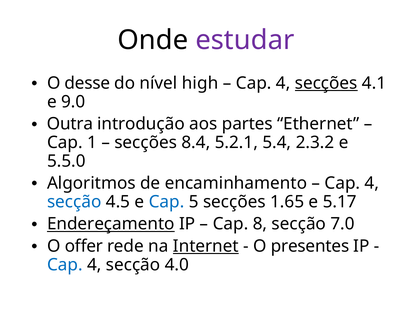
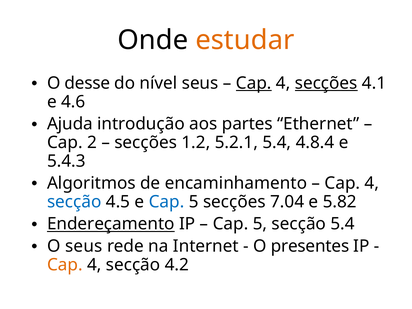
estudar colour: purple -> orange
nível high: high -> seus
Cap at (254, 83) underline: none -> present
9.0: 9.0 -> 4.6
Outra: Outra -> Ajuda
1: 1 -> 2
8.4: 8.4 -> 1.2
2.3.2: 2.3.2 -> 4.8.4
5.5.0: 5.5.0 -> 5.4.3
1.65: 1.65 -> 7.04
5.17: 5.17 -> 5.82
8 at (260, 224): 8 -> 5
secção 7.0: 7.0 -> 5.4
O offer: offer -> seus
Internet underline: present -> none
Cap at (65, 265) colour: blue -> orange
4.0: 4.0 -> 4.2
